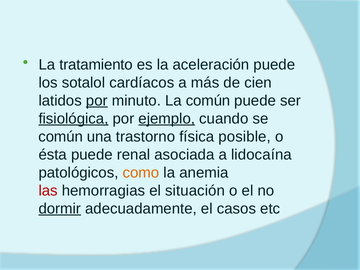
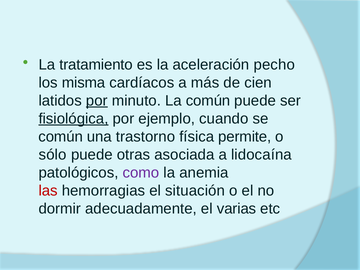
aceleración puede: puede -> pecho
sotalol: sotalol -> misma
ejemplo underline: present -> none
posible: posible -> permite
ésta: ésta -> sólo
renal: renal -> otras
como colour: orange -> purple
dormir underline: present -> none
casos: casos -> varias
